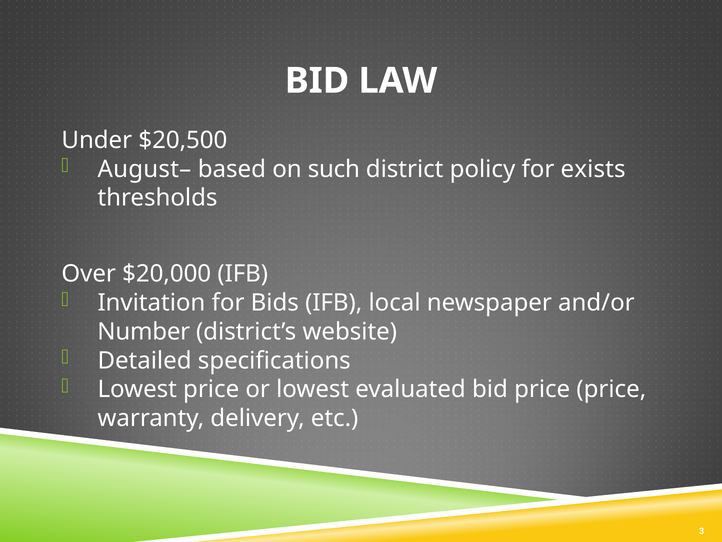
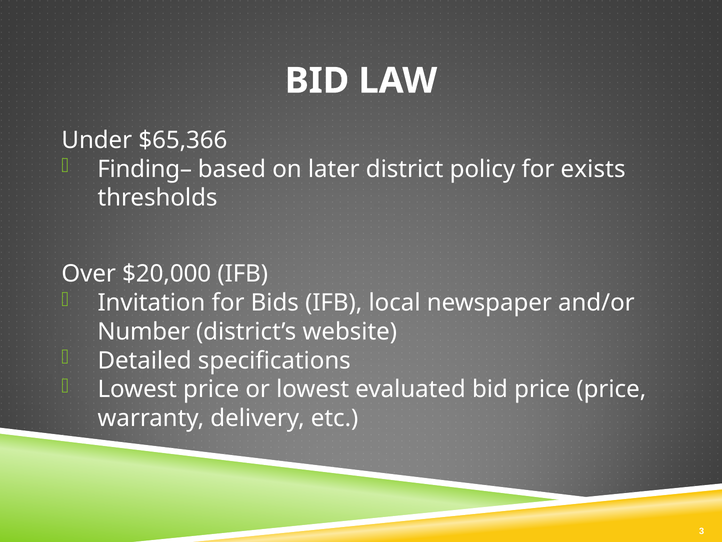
$20,500: $20,500 -> $65,366
August–: August– -> Finding–
such: such -> later
